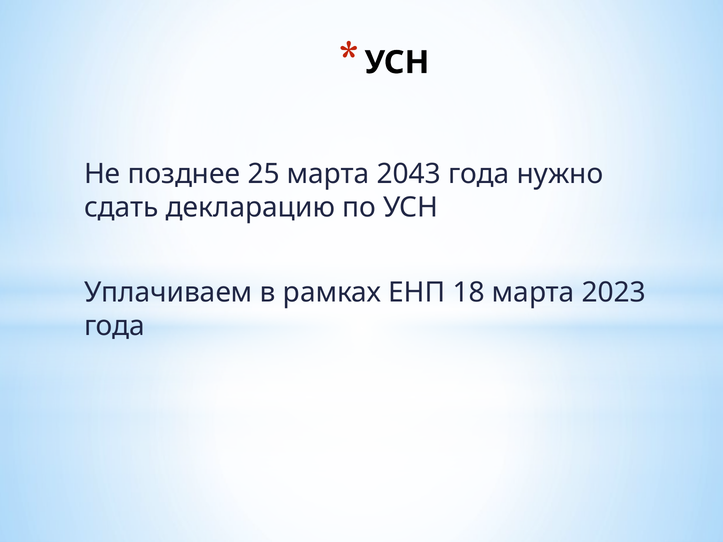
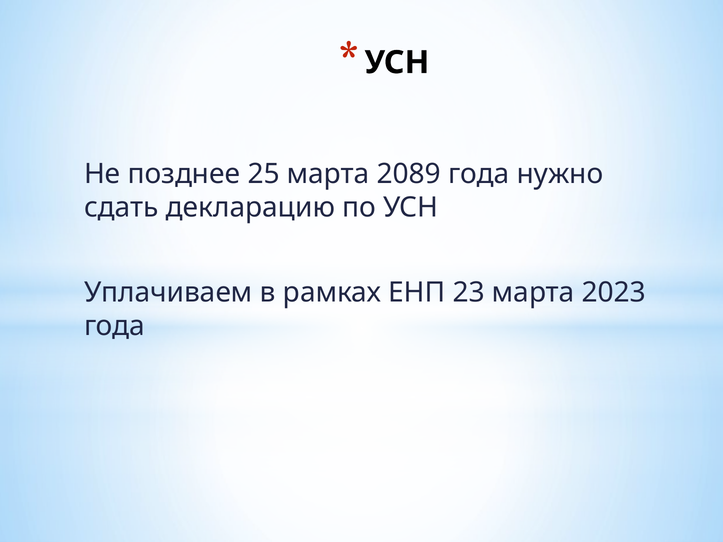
2043: 2043 -> 2089
18: 18 -> 23
